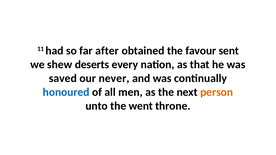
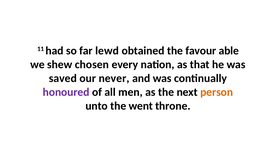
after: after -> lewd
sent: sent -> able
deserts: deserts -> chosen
honoured colour: blue -> purple
